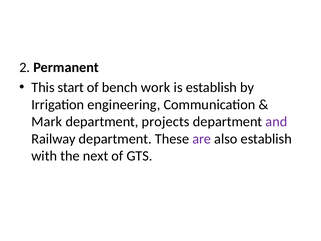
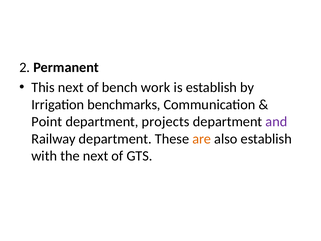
This start: start -> next
engineering: engineering -> benchmarks
Mark: Mark -> Point
are colour: purple -> orange
